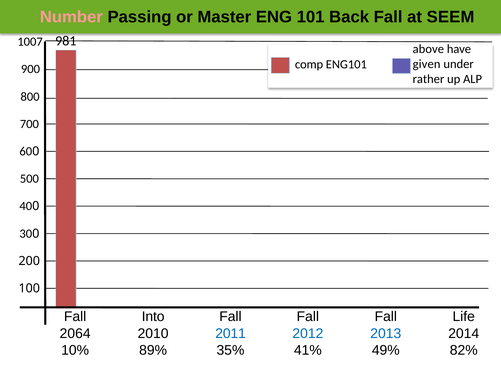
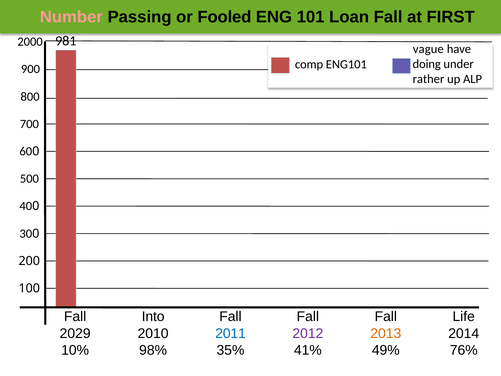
Master: Master -> Fooled
Back: Back -> Loan
SEEM: SEEM -> FIRST
1007: 1007 -> 2000
above: above -> vague
given: given -> doing
2064: 2064 -> 2029
2012 colour: blue -> purple
2013 colour: blue -> orange
89%: 89% -> 98%
82%: 82% -> 76%
